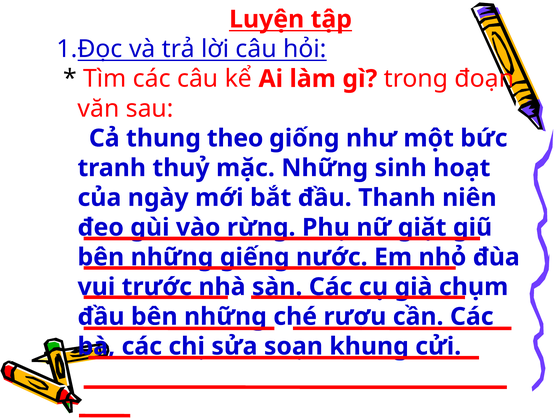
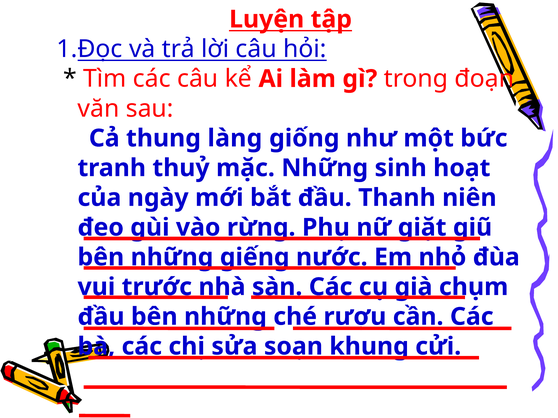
theo: theo -> làng
